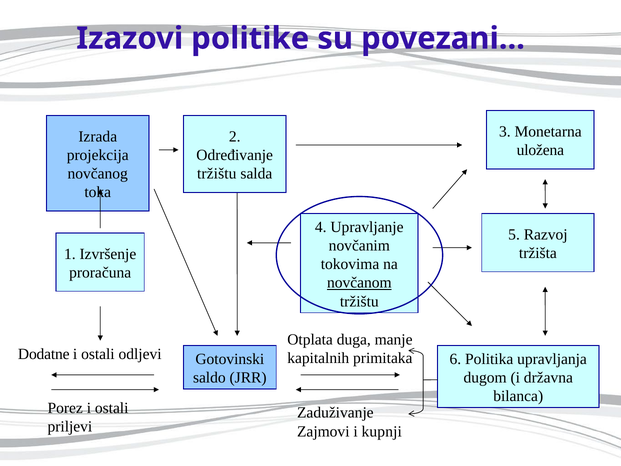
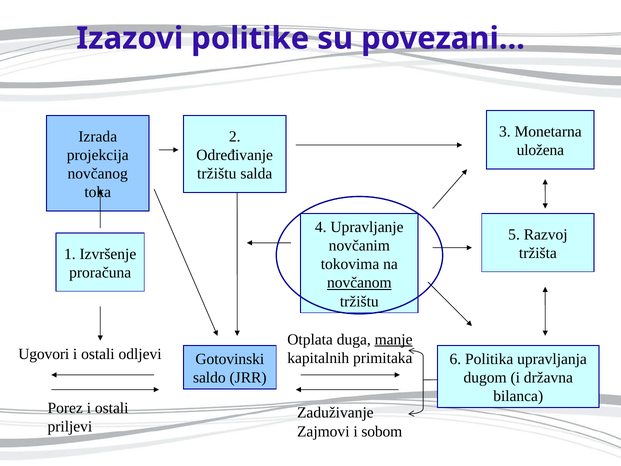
manje underline: none -> present
Dodatne: Dodatne -> Ugovori
kupnji: kupnji -> sobom
